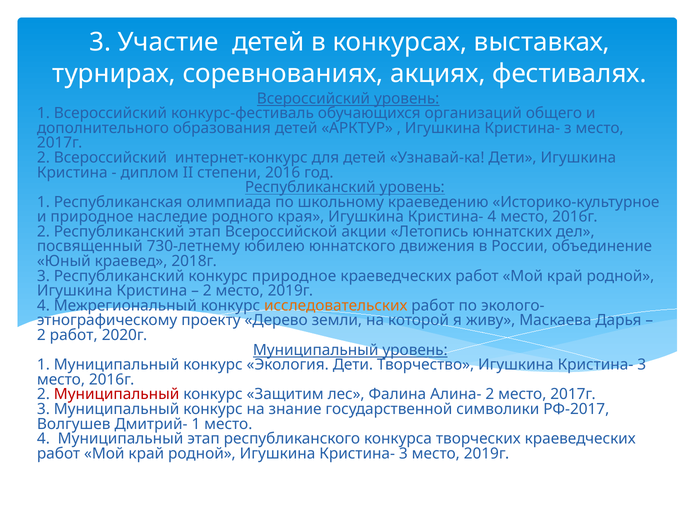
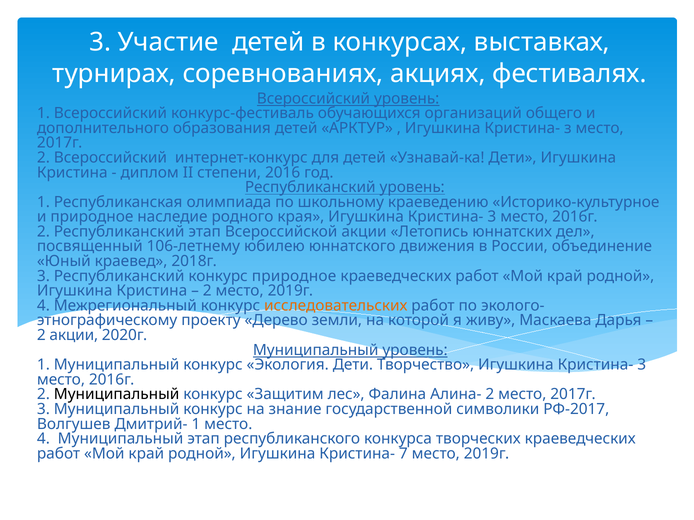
края Игушкина Кристина- 4: 4 -> 3
730-летнему: 730-летнему -> 106-летнему
2 работ: работ -> акции
Муниципальный at (117, 395) colour: red -> black
родной Игушкина Кристина- 3: 3 -> 7
